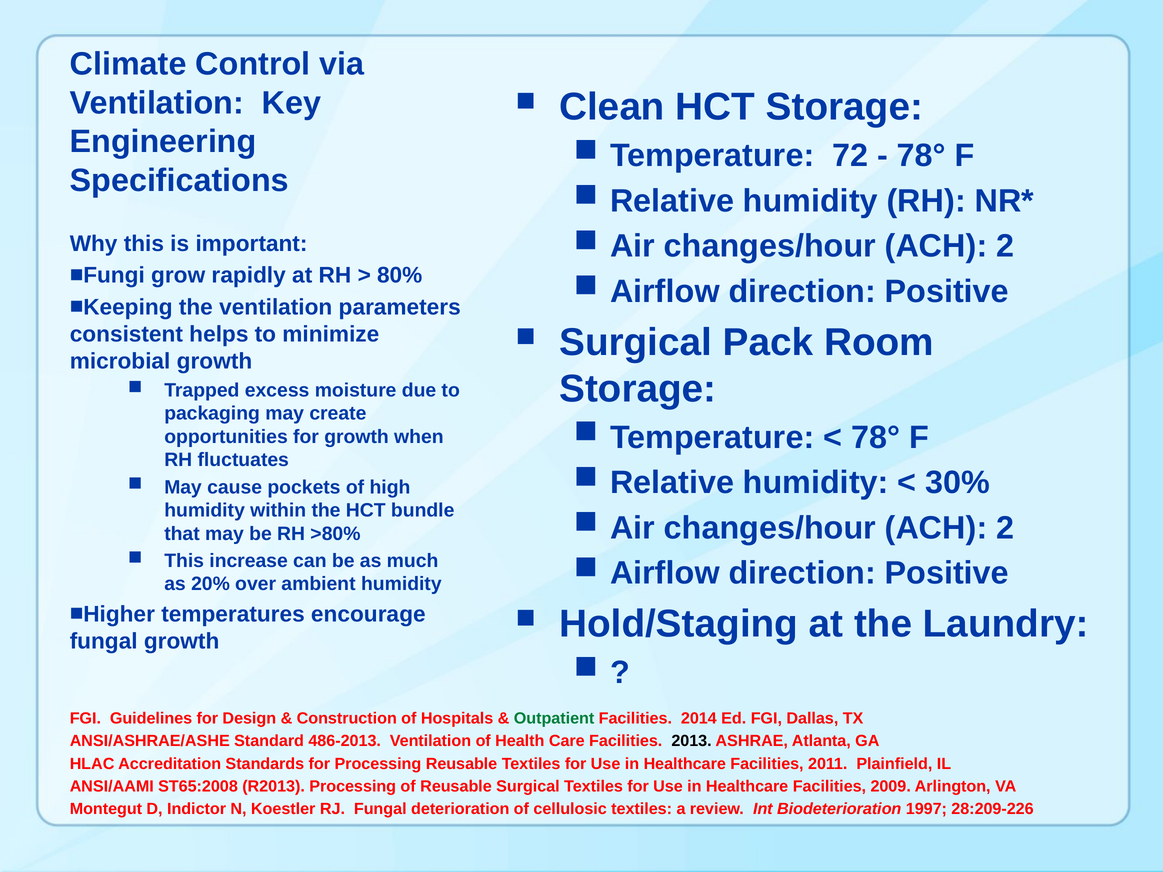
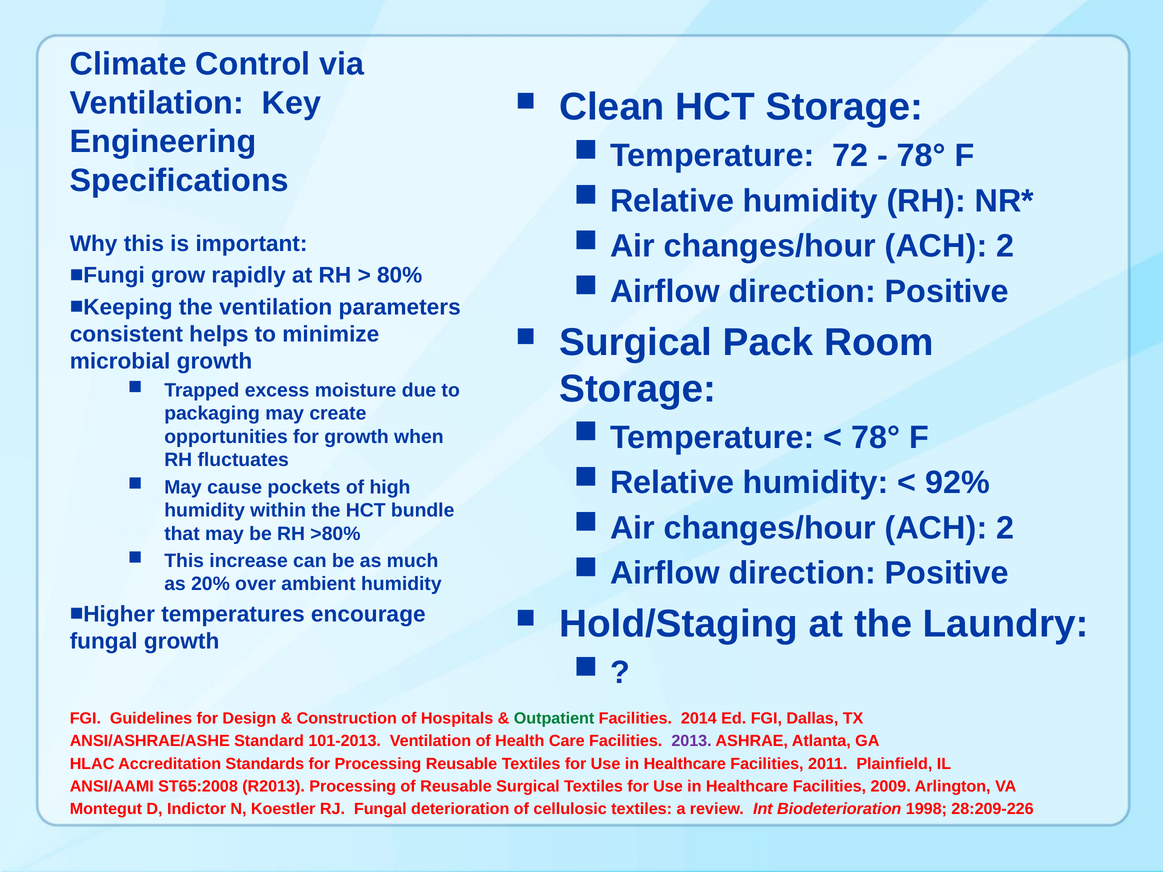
30%: 30% -> 92%
486-2013: 486-2013 -> 101-2013
2013 colour: black -> purple
1997: 1997 -> 1998
